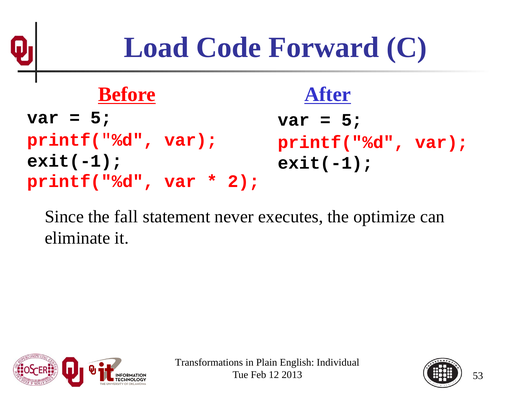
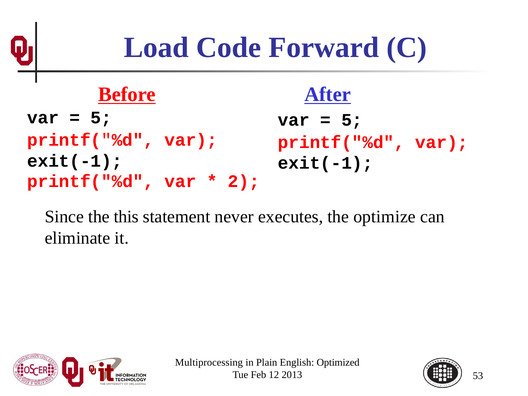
fall: fall -> this
Transformations: Transformations -> Multiprocessing
Individual: Individual -> Optimized
